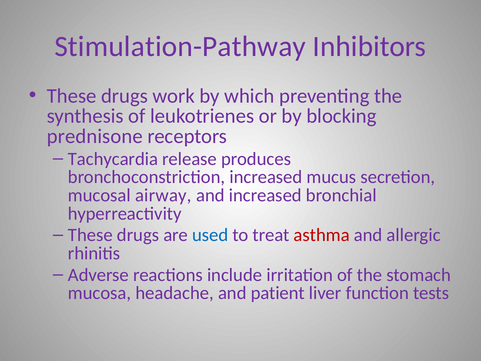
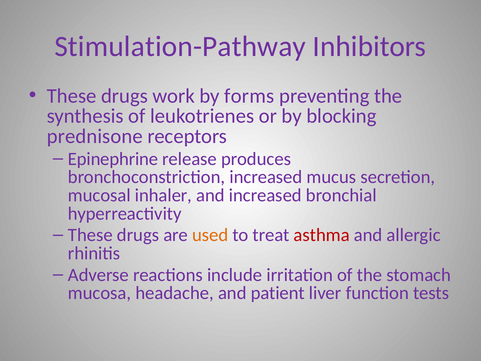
which: which -> forms
Tachycardia: Tachycardia -> Epinephrine
airway: airway -> inhaler
used colour: blue -> orange
